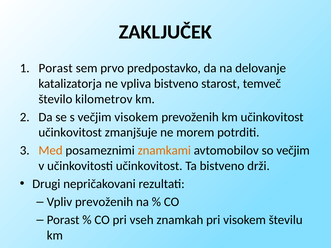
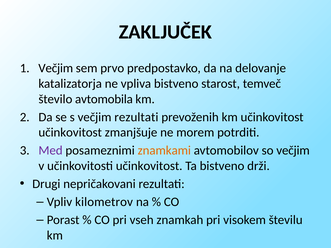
Porast at (56, 68): Porast -> Večjim
kilometrov: kilometrov -> avtomobila
večjim visokem: visokem -> rezultati
Med colour: orange -> purple
Vpliv prevoženih: prevoženih -> kilometrov
